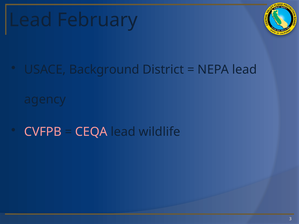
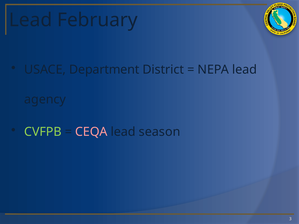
Background: Background -> Department
CVFPB colour: pink -> light green
wildlife: wildlife -> season
